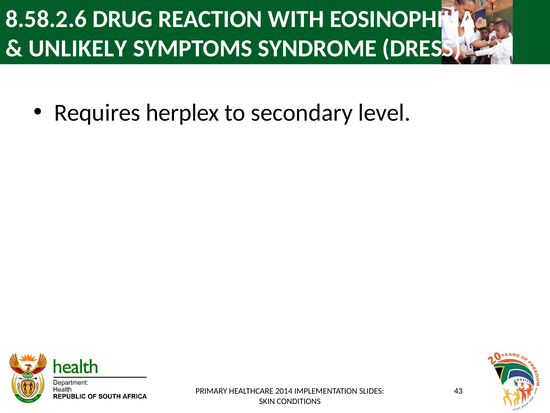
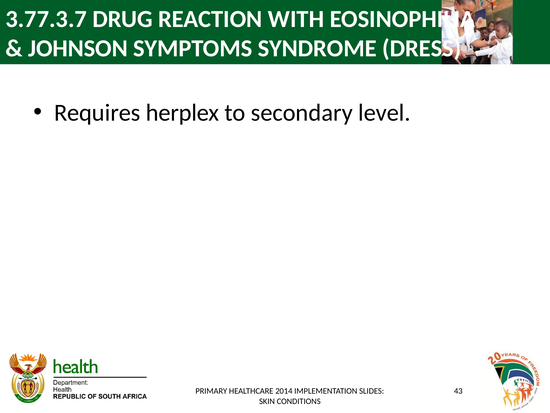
8.58.2.6: 8.58.2.6 -> 3.77.3.7
UNLIKELY: UNLIKELY -> JOHNSON
